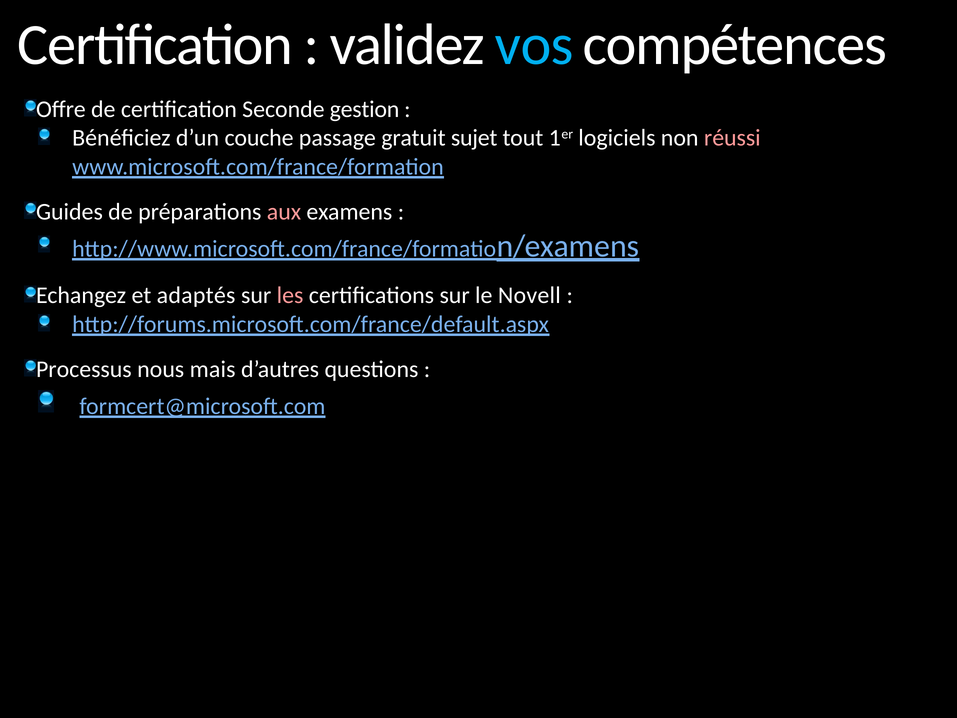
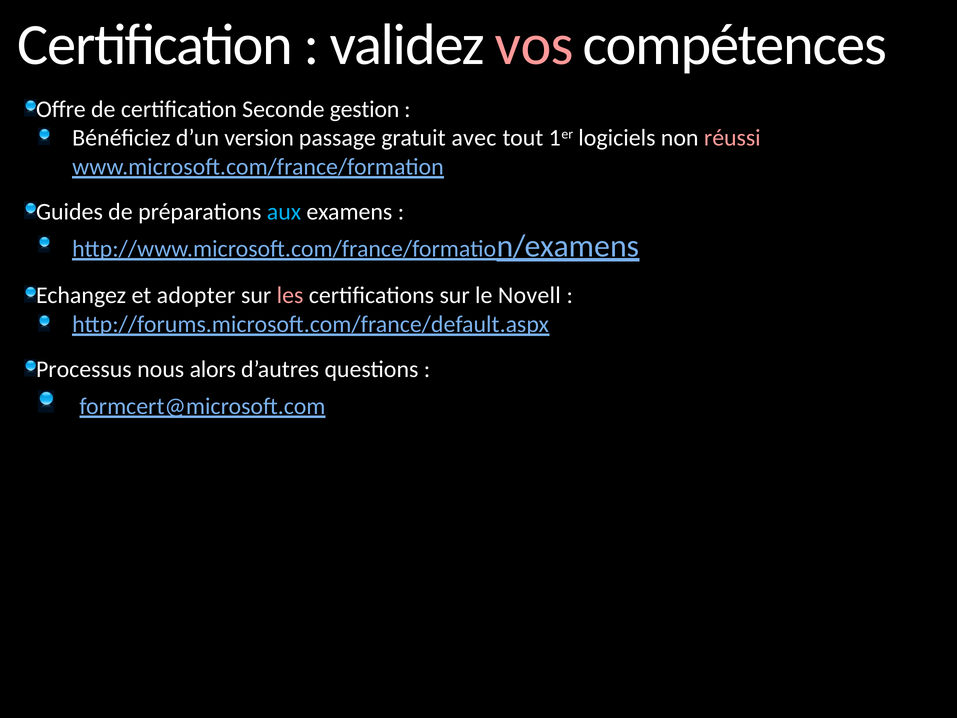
vos colour: light blue -> pink
couche: couche -> version
sujet: sujet -> avec
aux colour: pink -> light blue
adaptés: adaptés -> adopter
mais: mais -> alors
